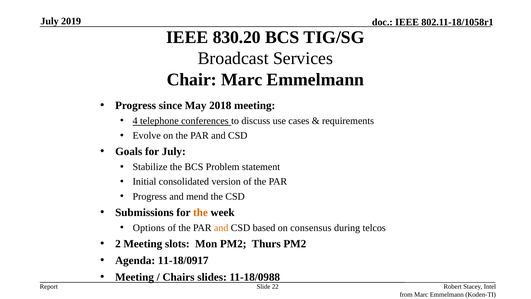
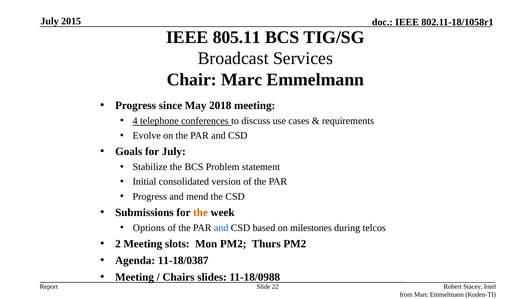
2019: 2019 -> 2015
830.20: 830.20 -> 805.11
and at (221, 227) colour: orange -> blue
consensus: consensus -> milestones
11-18/0917: 11-18/0917 -> 11-18/0387
